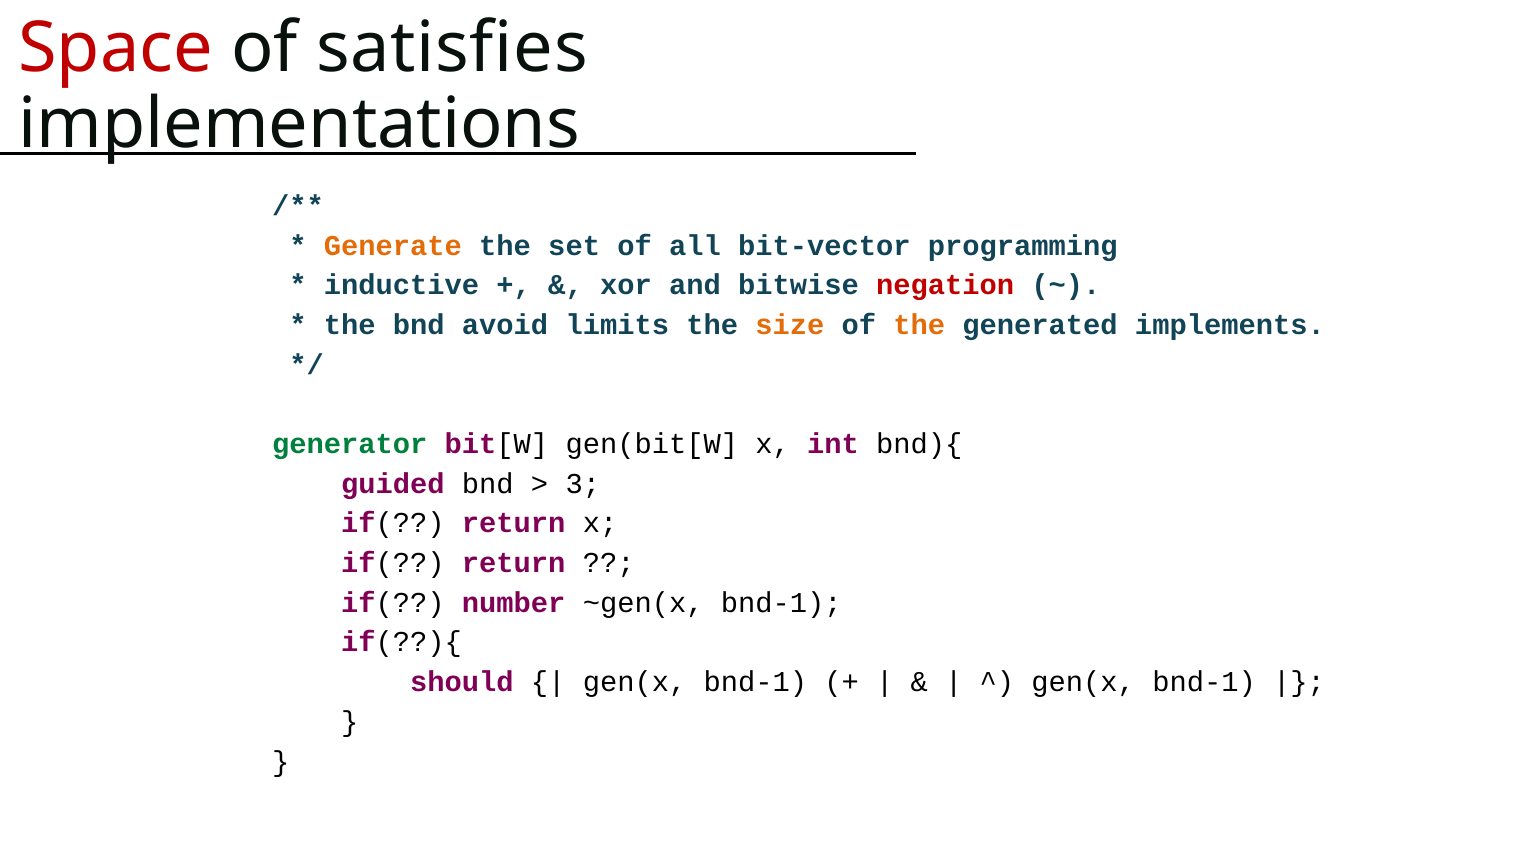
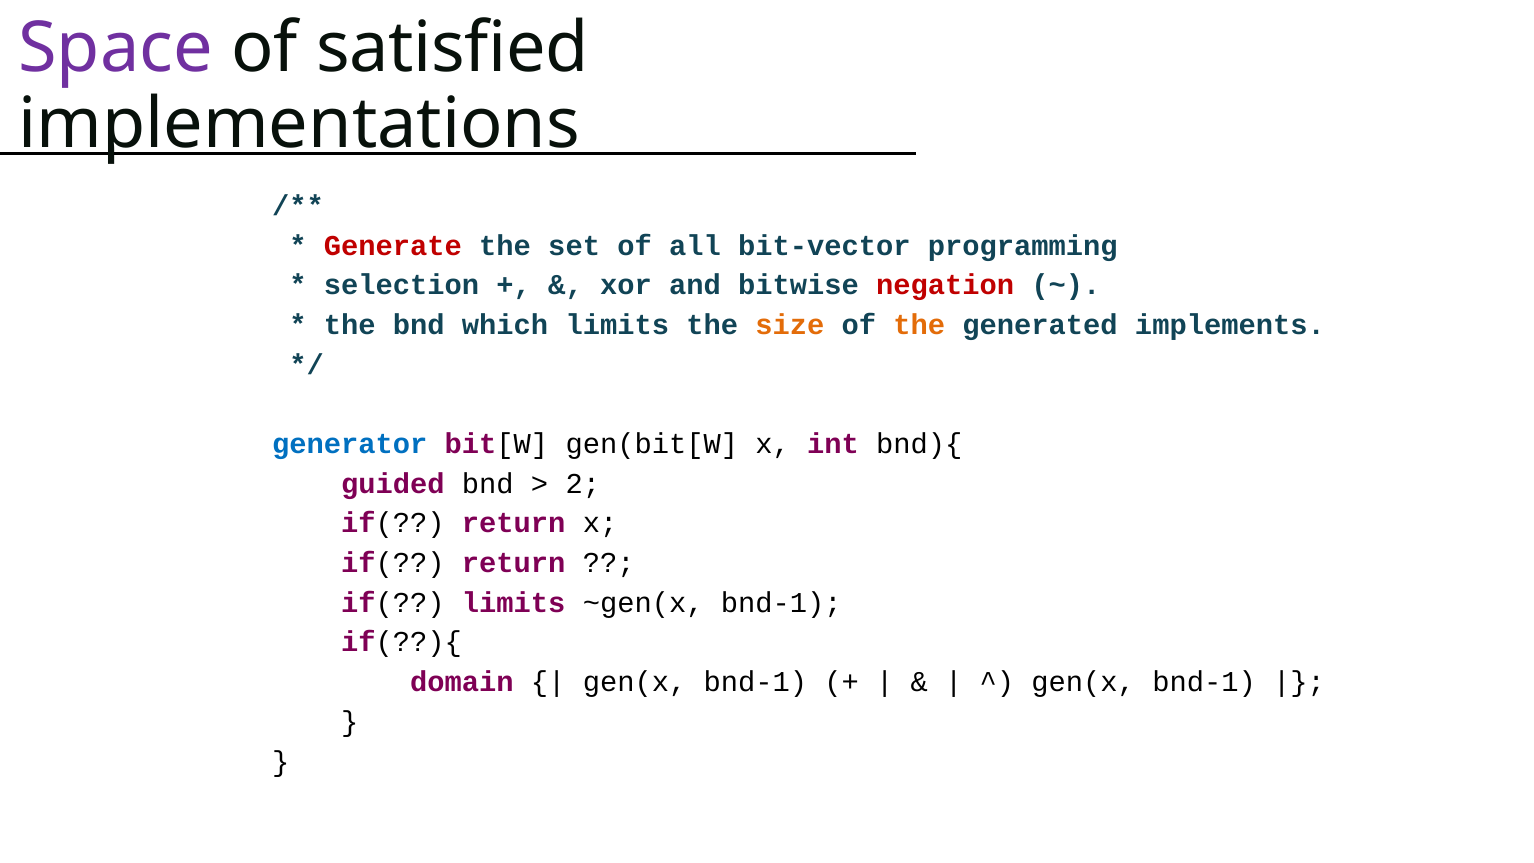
Space colour: red -> purple
satisfies: satisfies -> satisfied
Generate colour: orange -> red
inductive: inductive -> selection
avoid: avoid -> which
generator colour: green -> blue
3: 3 -> 2
if( number: number -> limits
should: should -> domain
